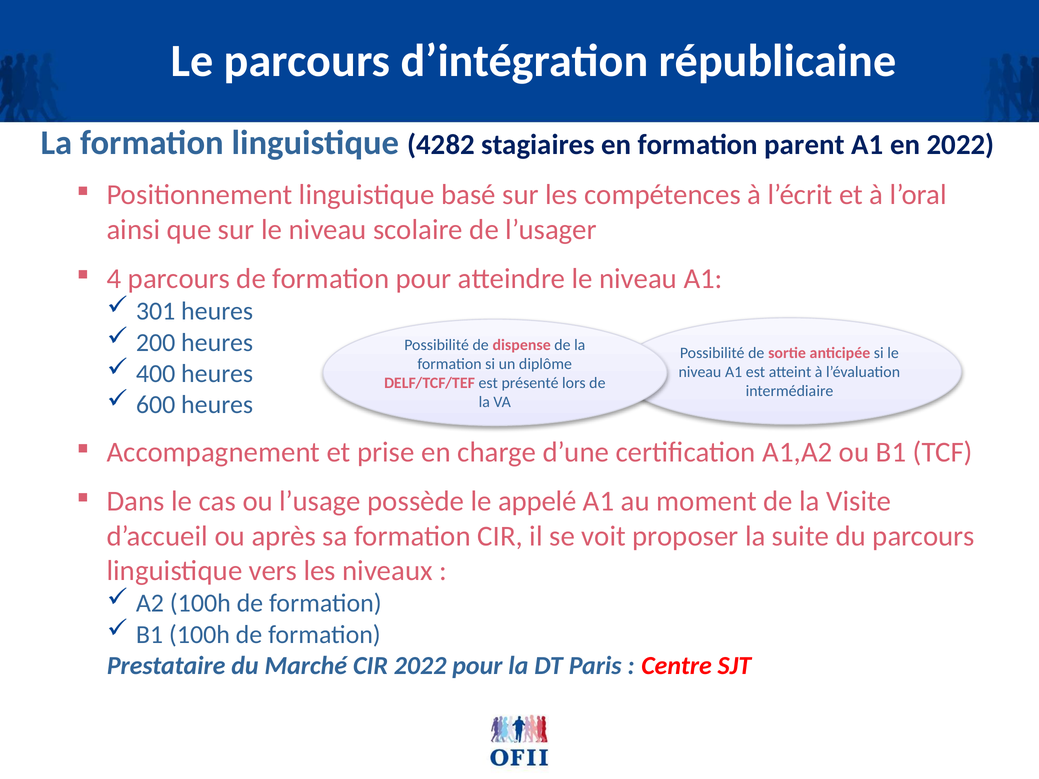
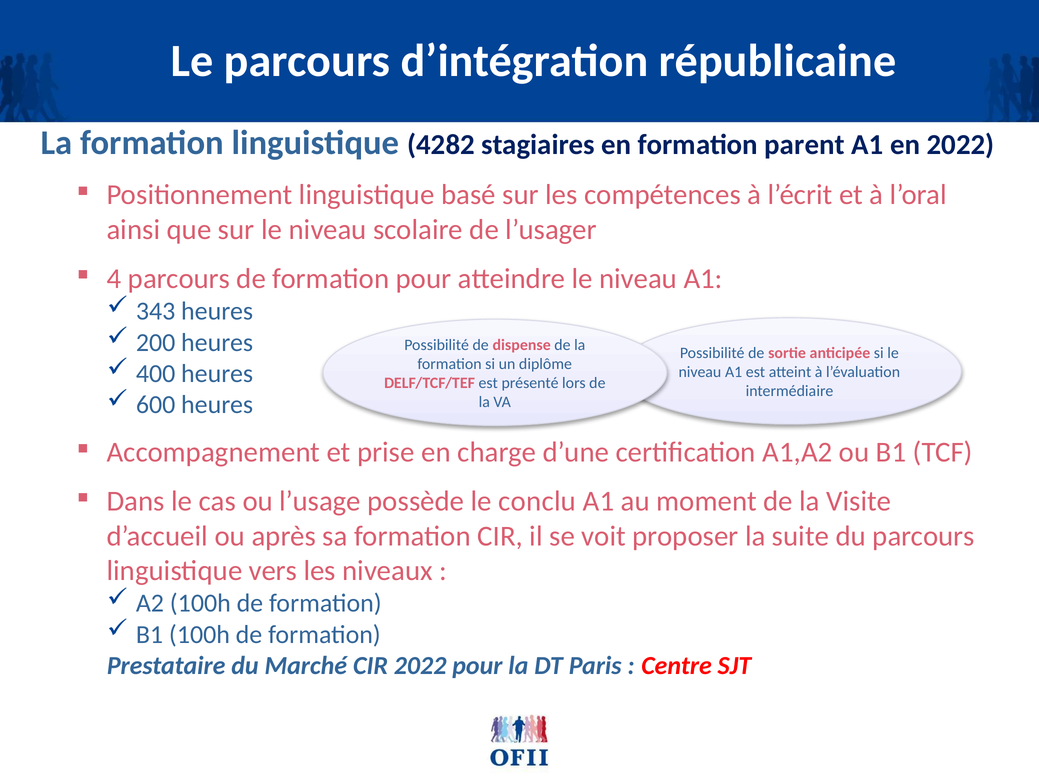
301: 301 -> 343
appelé: appelé -> conclu
